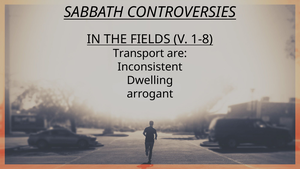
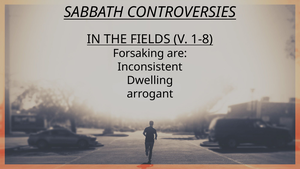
Transport: Transport -> Forsaking
